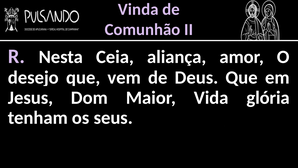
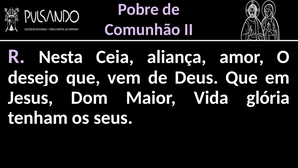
Vinda: Vinda -> Pobre
